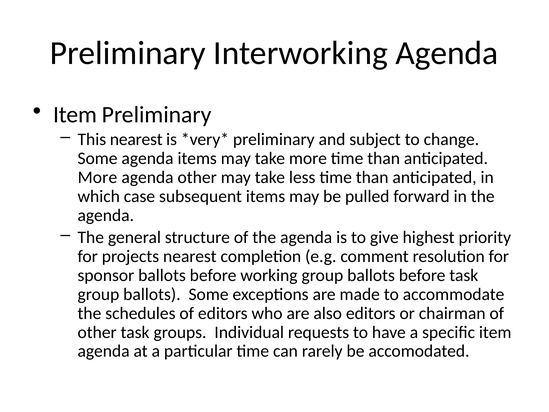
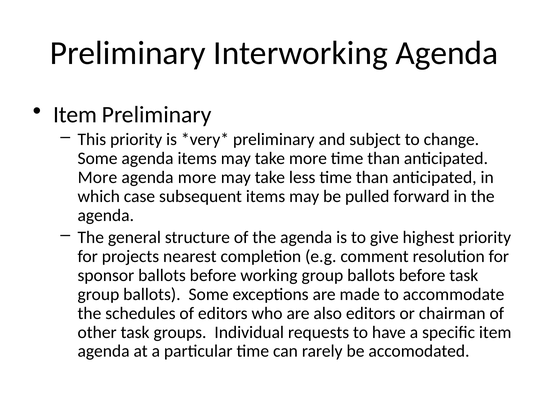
This nearest: nearest -> priority
agenda other: other -> more
